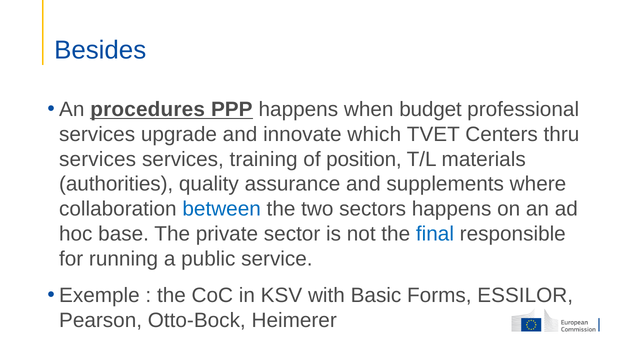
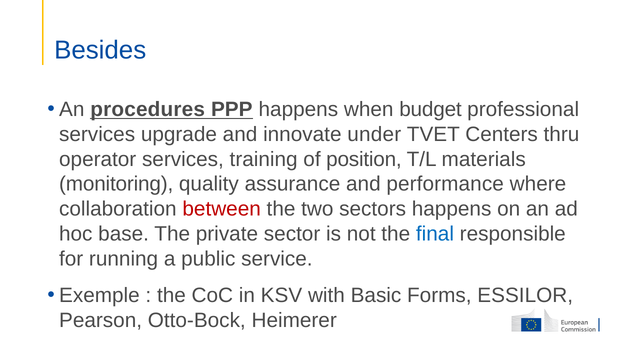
which: which -> under
services at (98, 159): services -> operator
authorities: authorities -> monitoring
supplements: supplements -> performance
between colour: blue -> red
